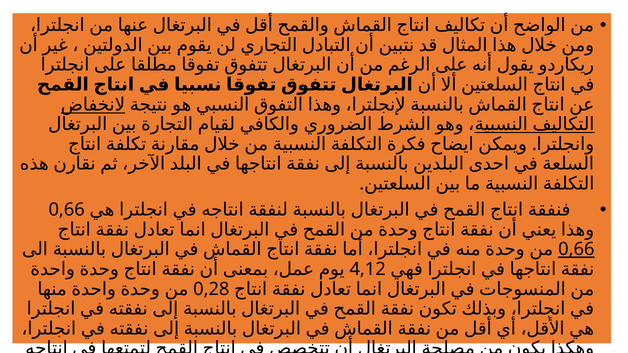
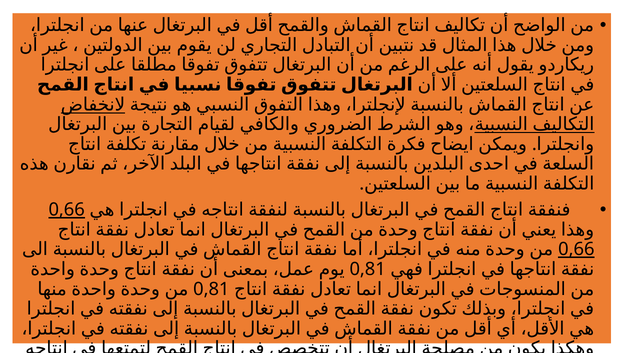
0,66 at (67, 210) underline: none -> present
4,12 at (368, 269): 4,12 -> 0,81
0,28 at (211, 289): 0,28 -> 0,81
